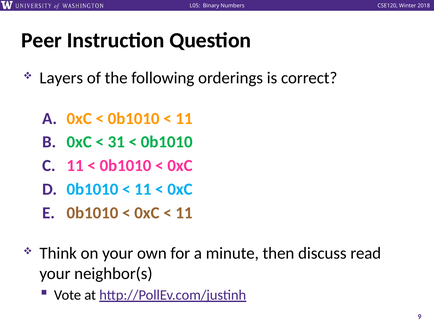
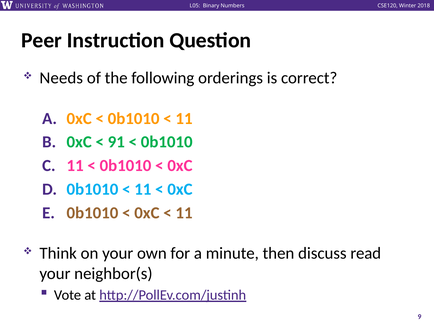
Layers: Layers -> Needs
31: 31 -> 91
